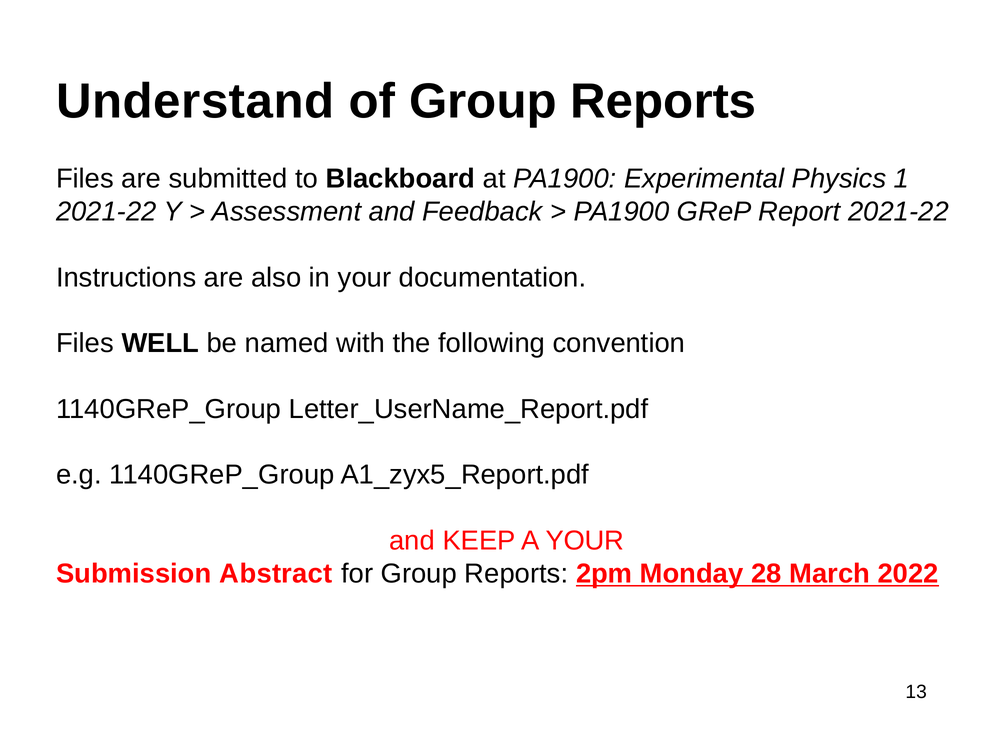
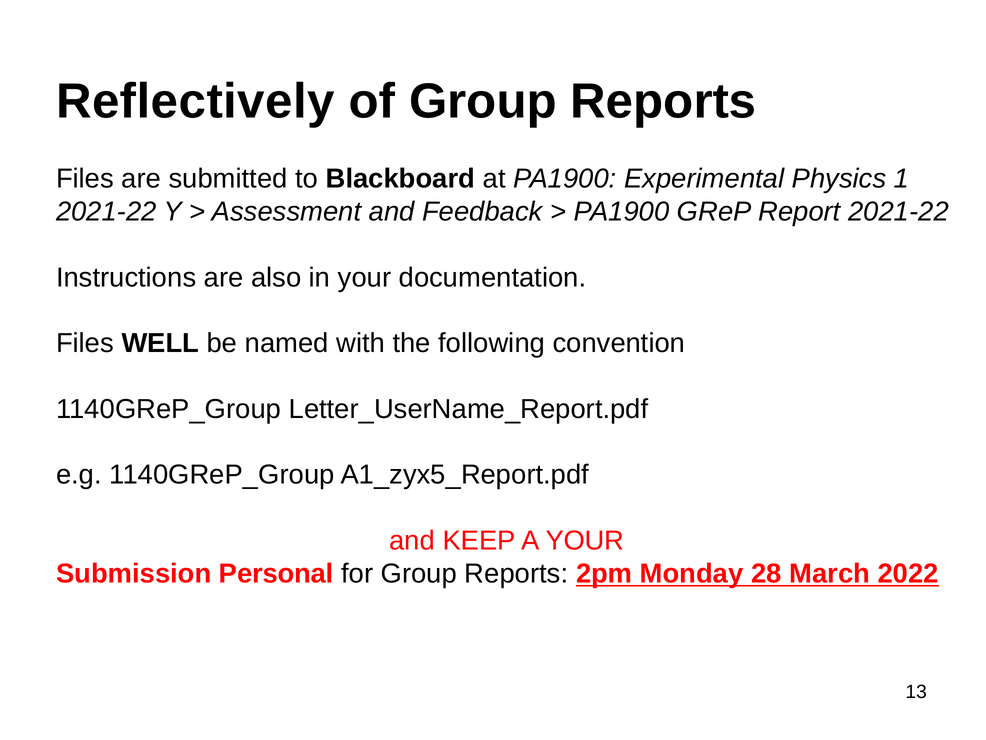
Understand: Understand -> Reflectively
Abstract: Abstract -> Personal
